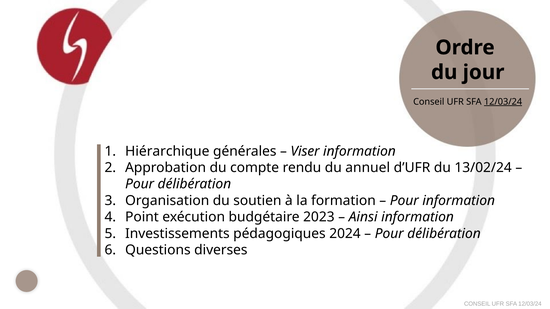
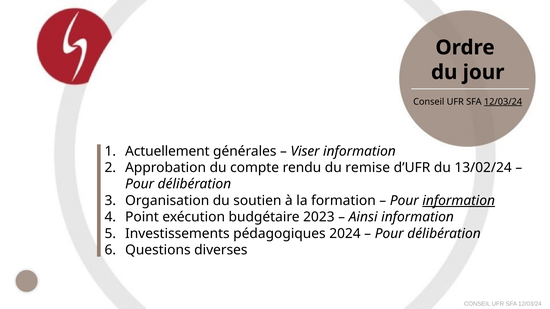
Hiérarchique: Hiérarchique -> Actuellement
annuel: annuel -> remise
information at (459, 201) underline: none -> present
